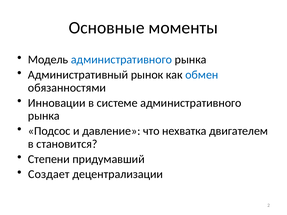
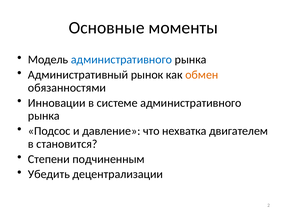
обмен colour: blue -> orange
придумавший: придумавший -> подчиненным
Создает: Создает -> Убедить
